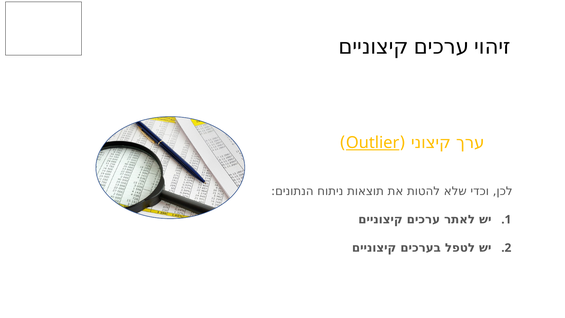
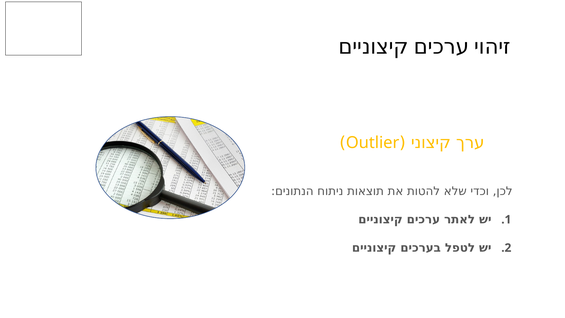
Outlier underline: present -> none
